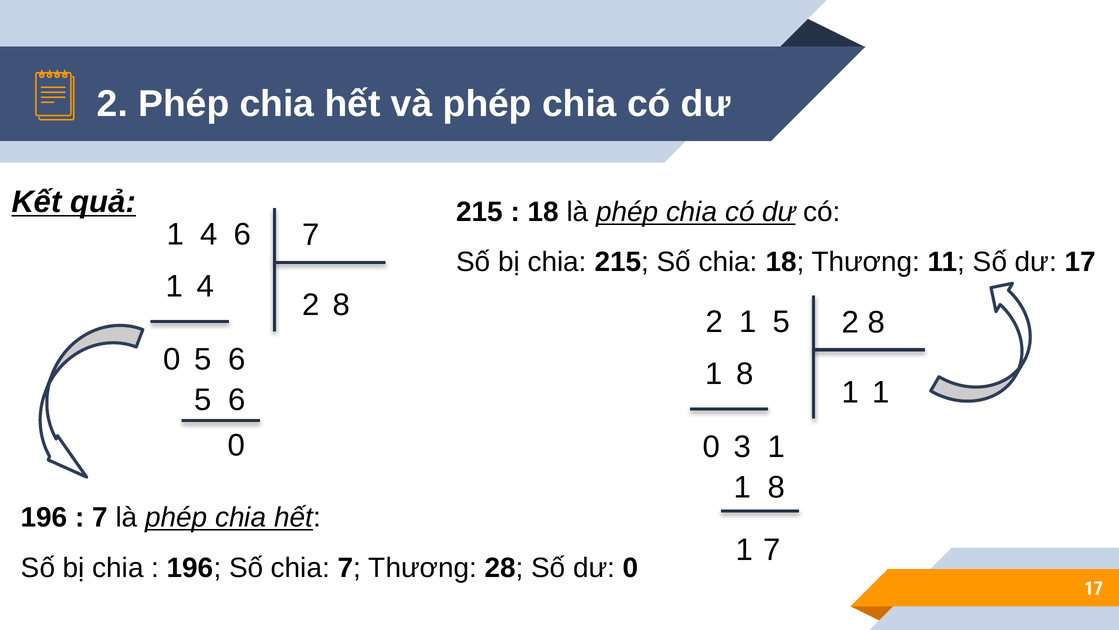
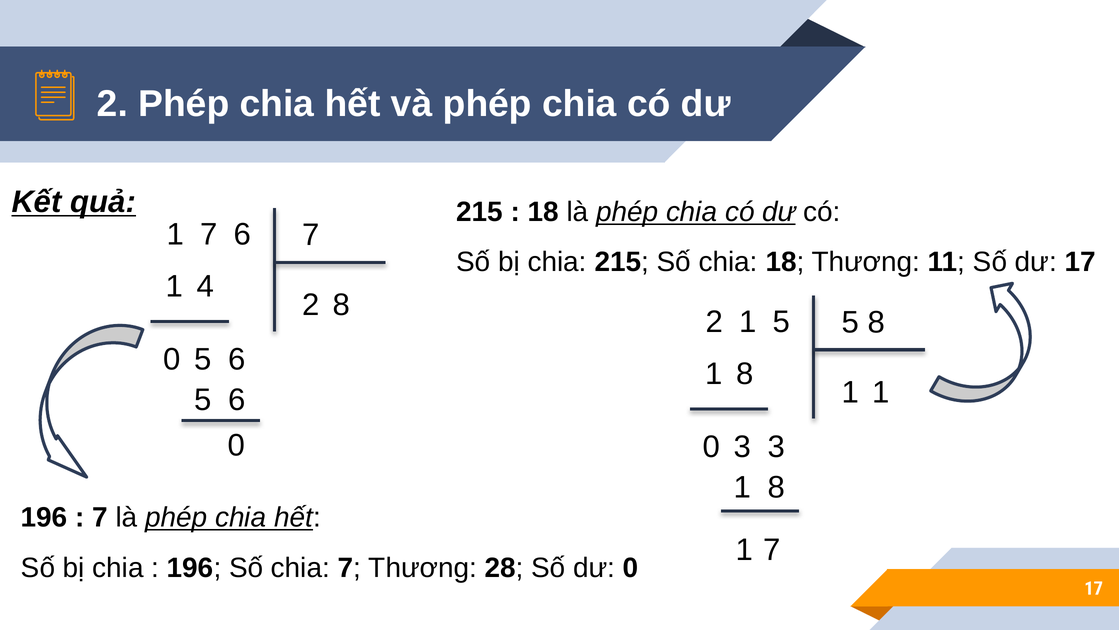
4 at (209, 234): 4 -> 7
5 2: 2 -> 5
3 1: 1 -> 3
